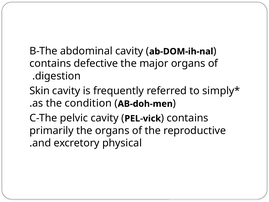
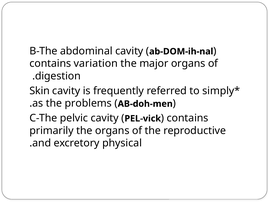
defective: defective -> variation
condition: condition -> problems
